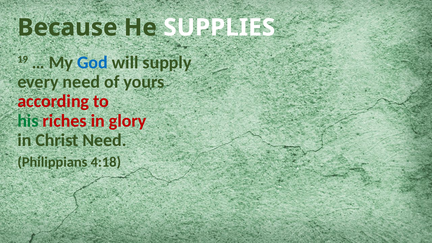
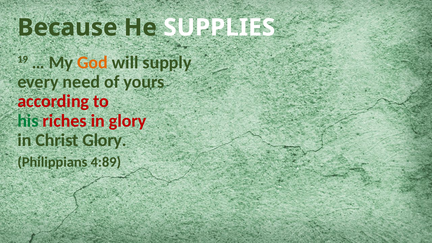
God colour: blue -> orange
Christ Need: Need -> Glory
4:18: 4:18 -> 4:89
